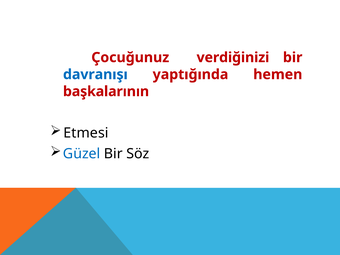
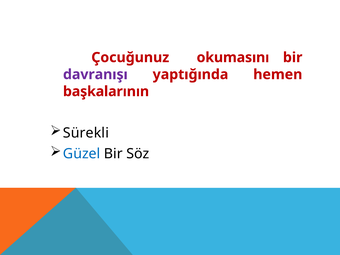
verdiğinizi: verdiğinizi -> okumasını
davranışı colour: blue -> purple
Etmesi: Etmesi -> Sürekli
